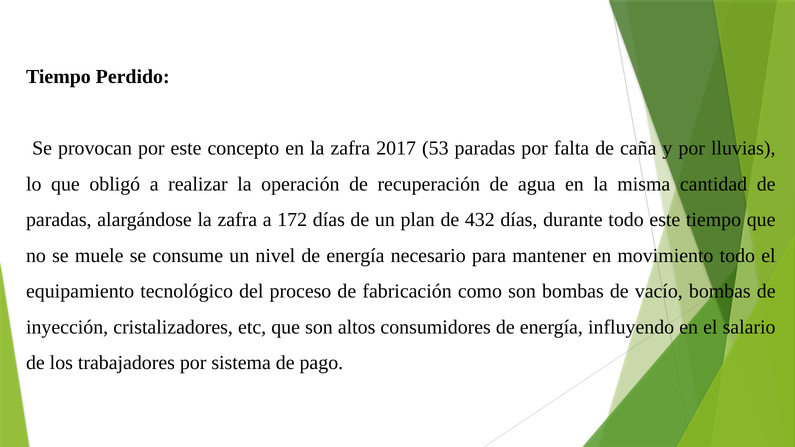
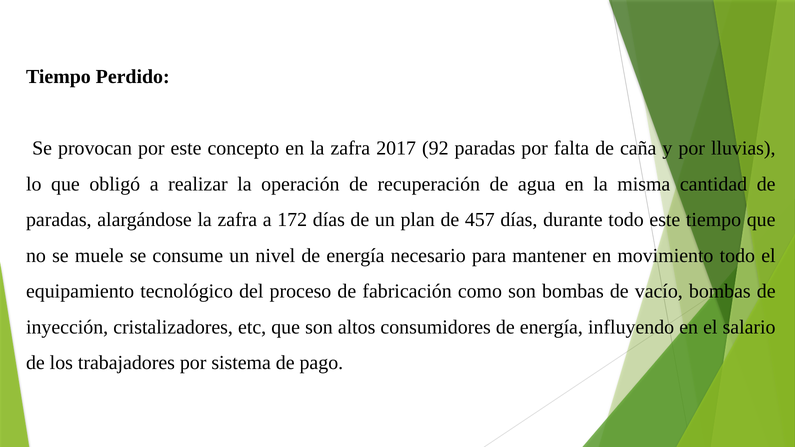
53: 53 -> 92
432: 432 -> 457
